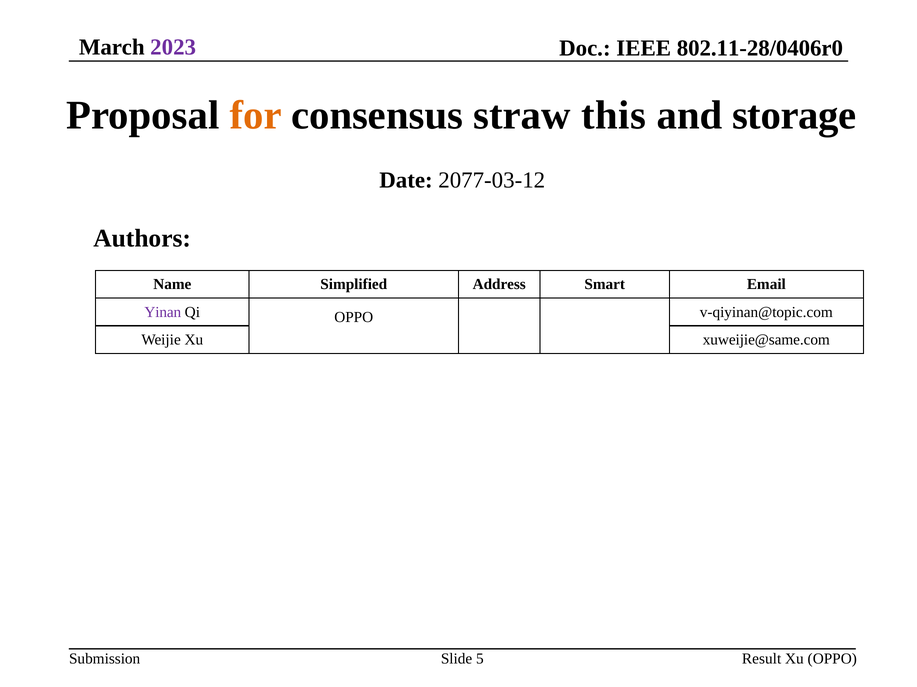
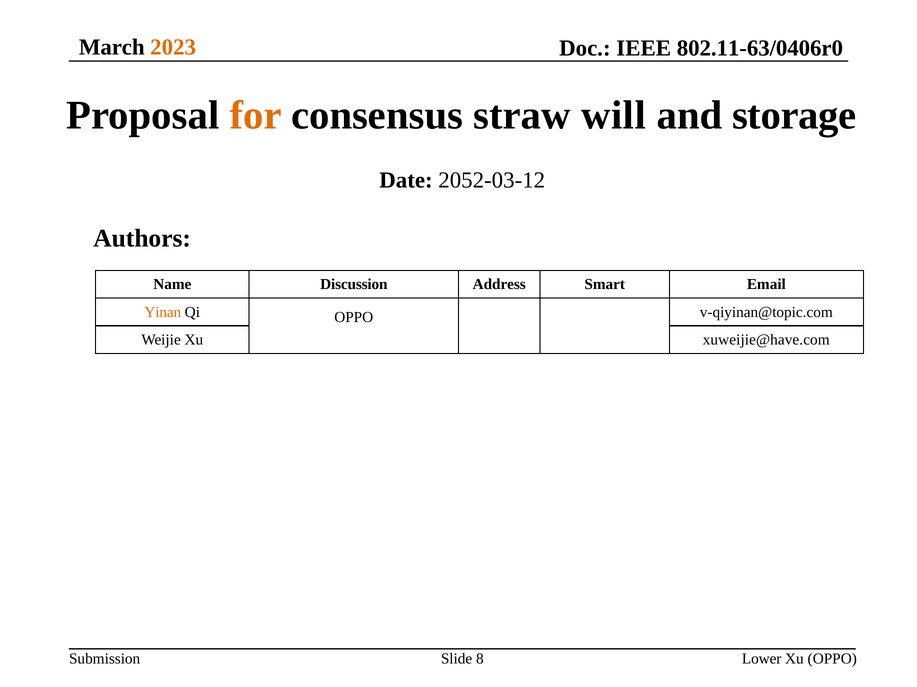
2023 colour: purple -> orange
802.11-28/0406r0: 802.11-28/0406r0 -> 802.11-63/0406r0
this: this -> will
2077-03-12: 2077-03-12 -> 2052-03-12
Simplified: Simplified -> Discussion
Yinan colour: purple -> orange
xuweijie@same.com: xuweijie@same.com -> xuweijie@have.com
5: 5 -> 8
Result: Result -> Lower
